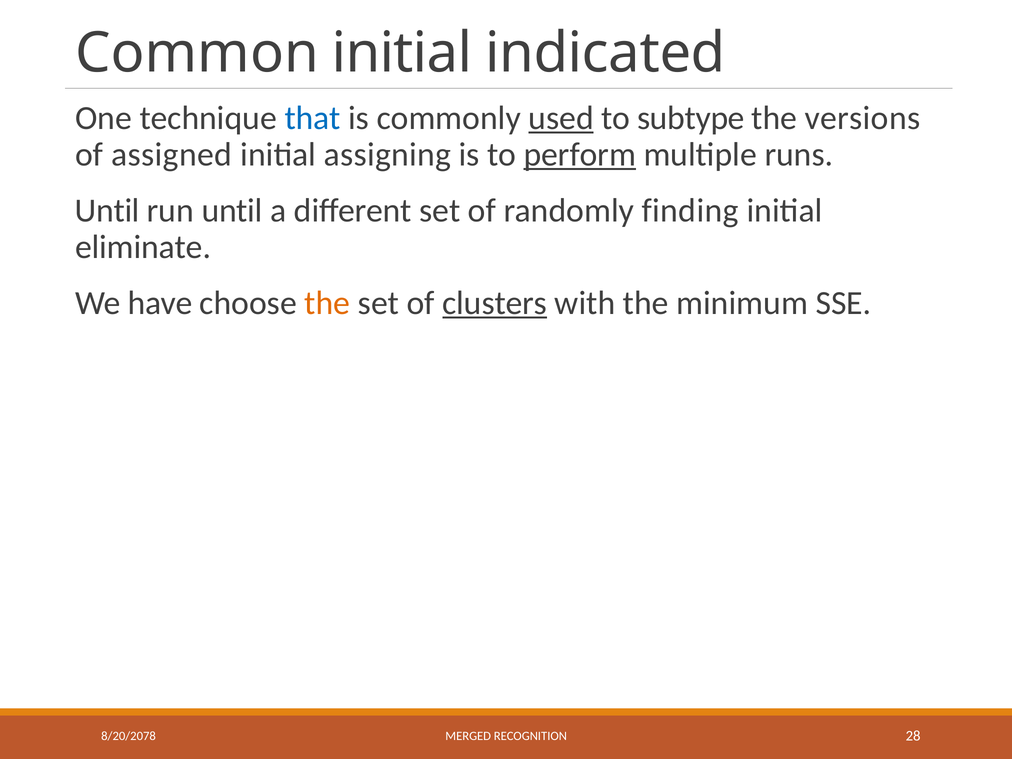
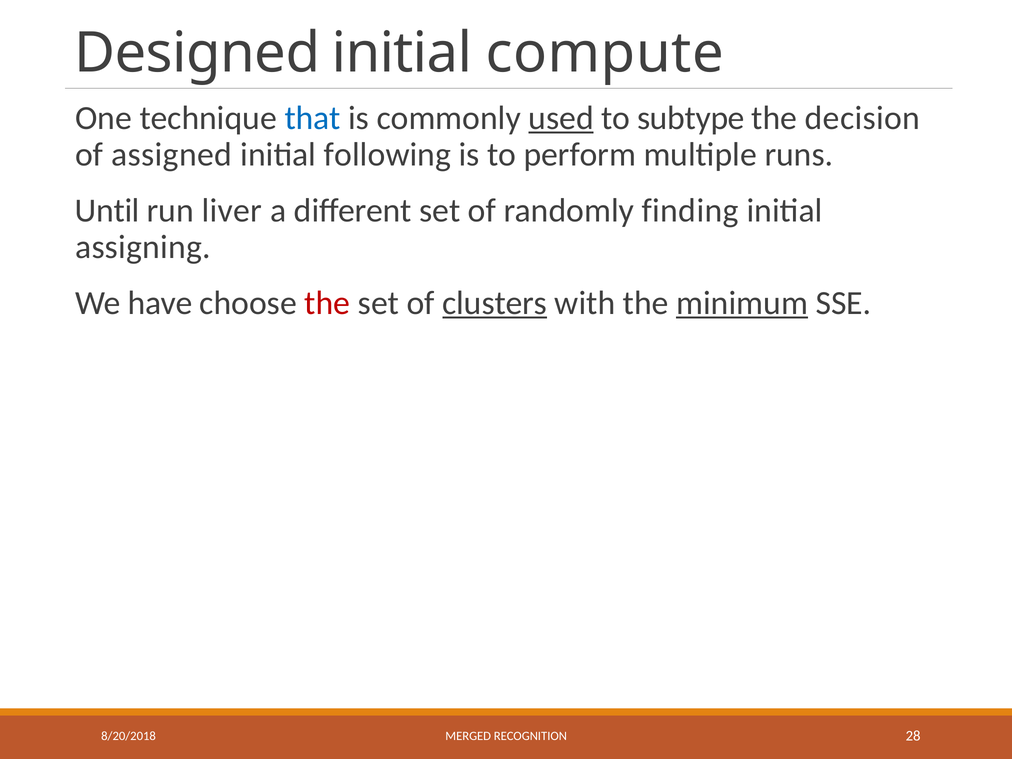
Common: Common -> Designed
indicated: indicated -> compute
versions: versions -> decision
assigning: assigning -> following
perform underline: present -> none
run until: until -> liver
eliminate: eliminate -> assigning
the at (327, 303) colour: orange -> red
minimum underline: none -> present
8/20/2078: 8/20/2078 -> 8/20/2018
